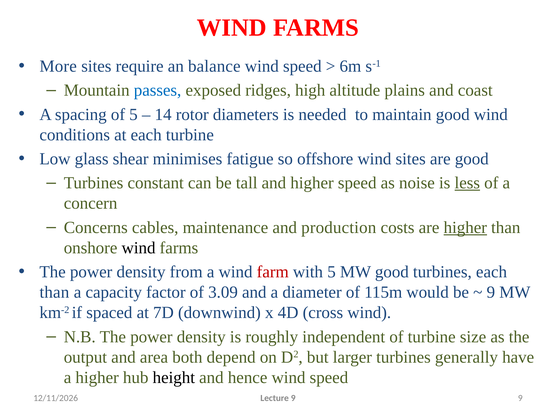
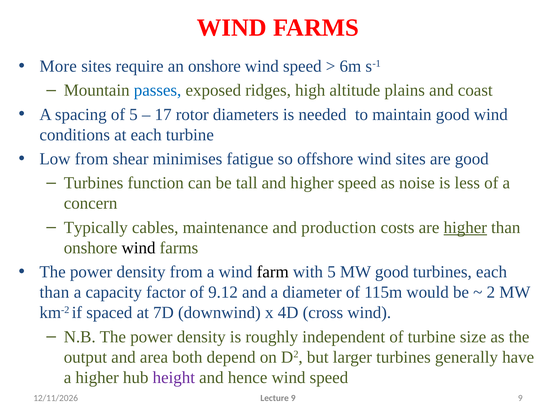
an balance: balance -> onshore
14: 14 -> 17
Low glass: glass -> from
constant: constant -> function
less underline: present -> none
Concerns: Concerns -> Typically
farm colour: red -> black
3.09: 3.09 -> 9.12
9 at (491, 292): 9 -> 2
height colour: black -> purple
